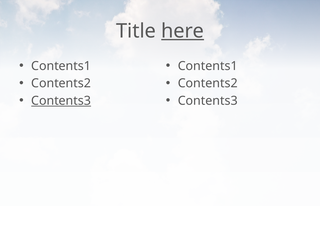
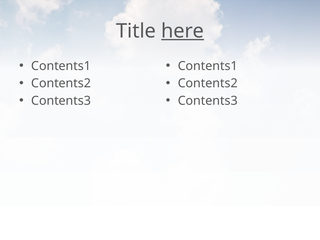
Contents3 at (61, 101) underline: present -> none
